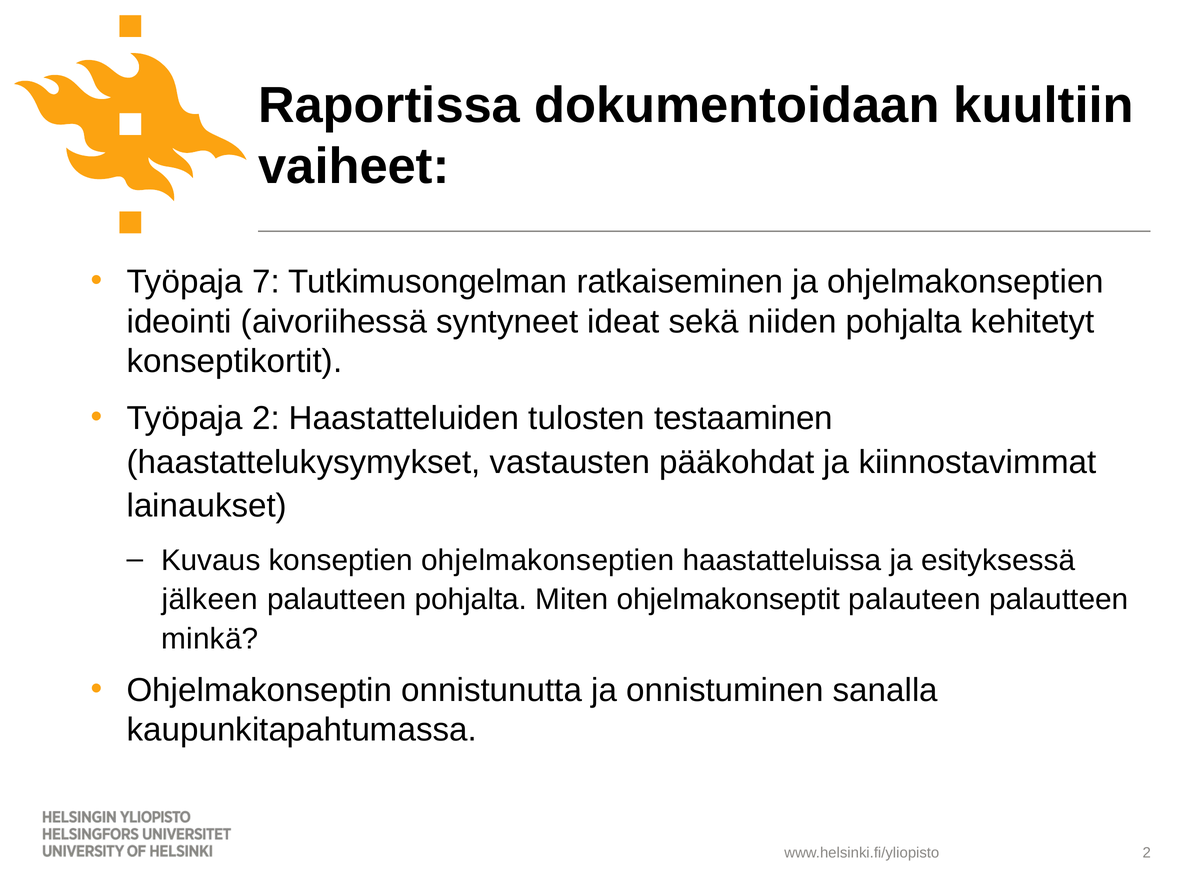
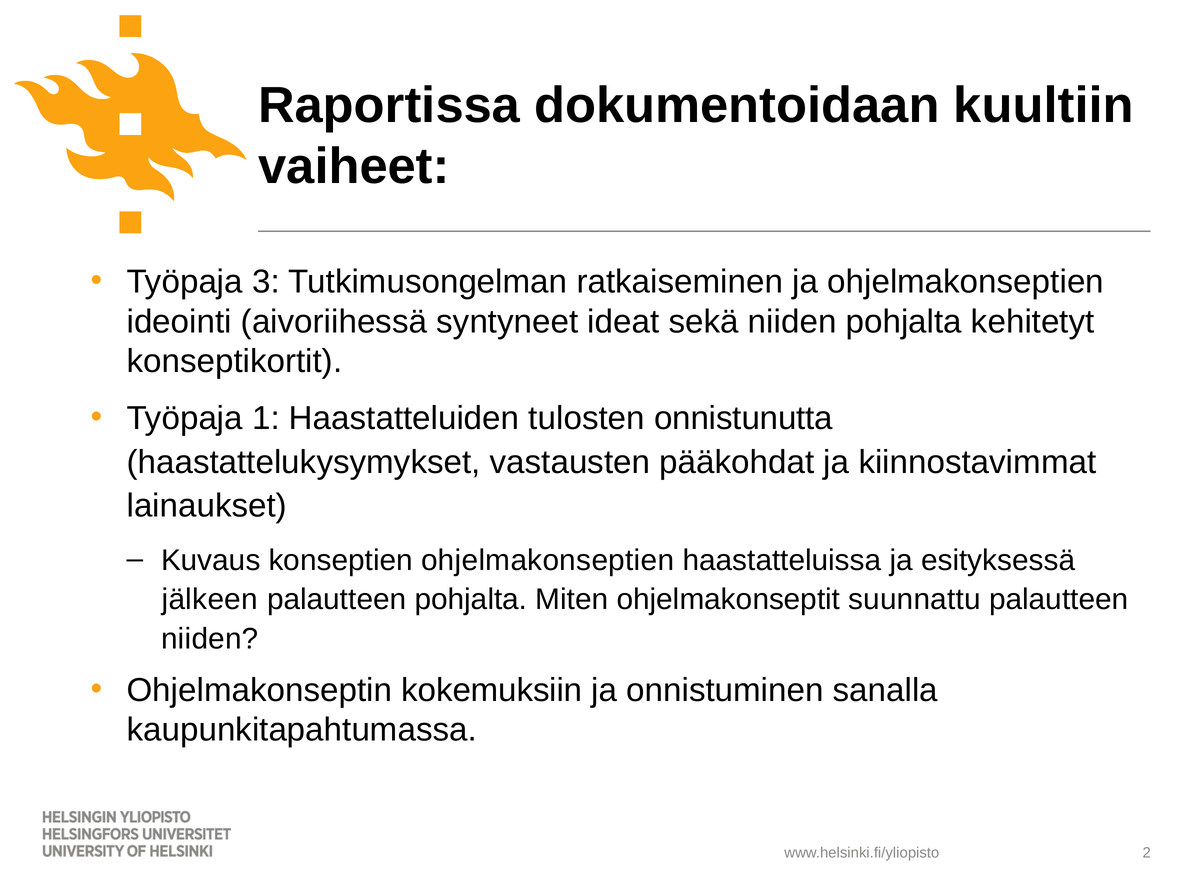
7: 7 -> 3
Työpaja 2: 2 -> 1
testaaminen: testaaminen -> onnistunutta
palauteen: palauteen -> suunnattu
minkä at (210, 639): minkä -> niiden
onnistunutta: onnistunutta -> kokemuksiin
